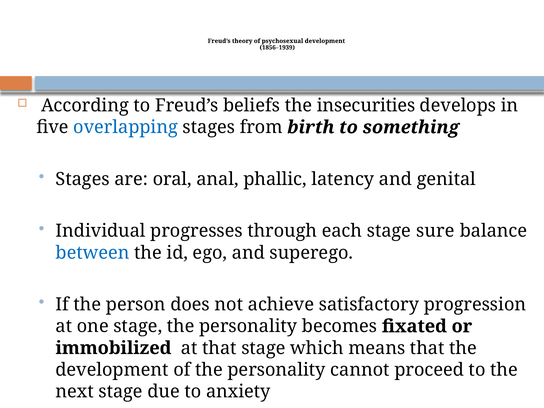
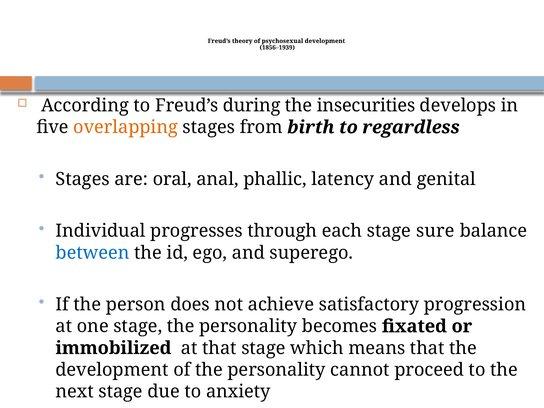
beliefs: beliefs -> during
overlapping colour: blue -> orange
something: something -> regardless
